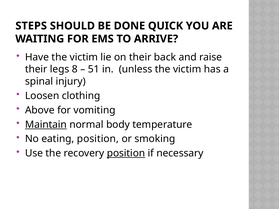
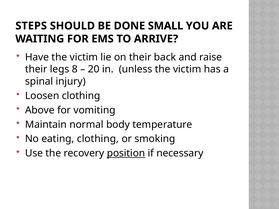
QUICK: QUICK -> SMALL
51: 51 -> 20
Maintain underline: present -> none
eating position: position -> clothing
